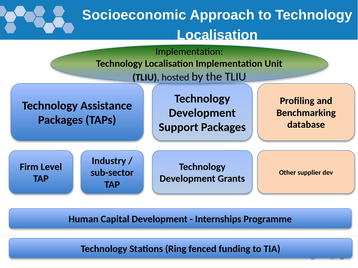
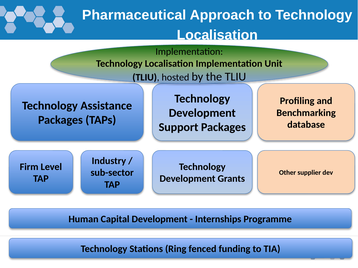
Socioeconomic: Socioeconomic -> Pharmaceutical
